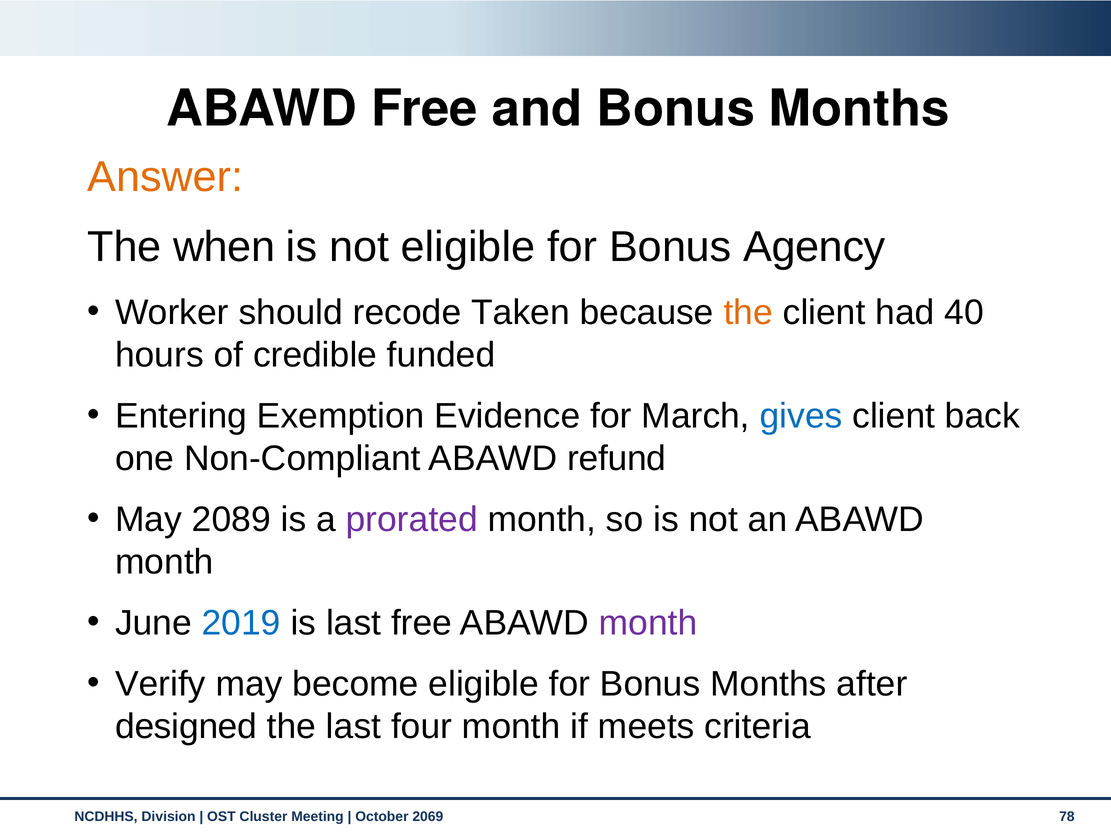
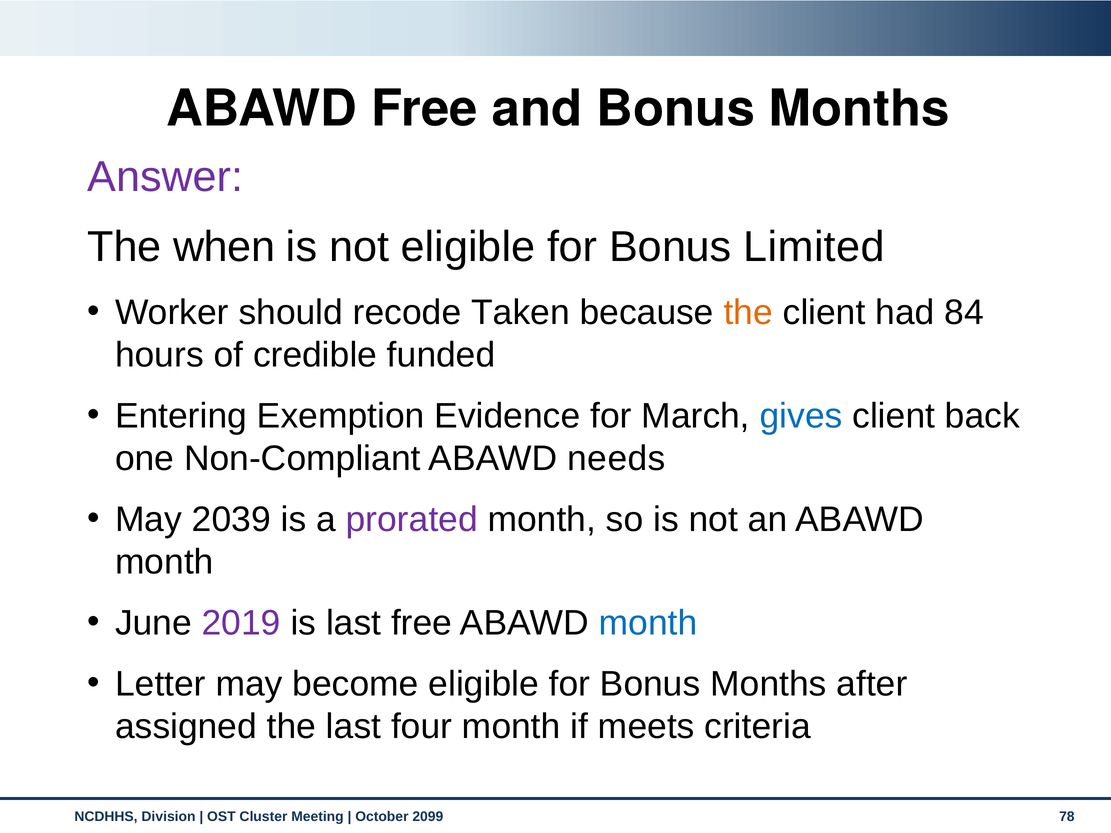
Answer colour: orange -> purple
Agency: Agency -> Limited
40: 40 -> 84
refund: refund -> needs
2089: 2089 -> 2039
2019 colour: blue -> purple
month at (648, 623) colour: purple -> blue
Verify: Verify -> Letter
designed: designed -> assigned
2069: 2069 -> 2099
